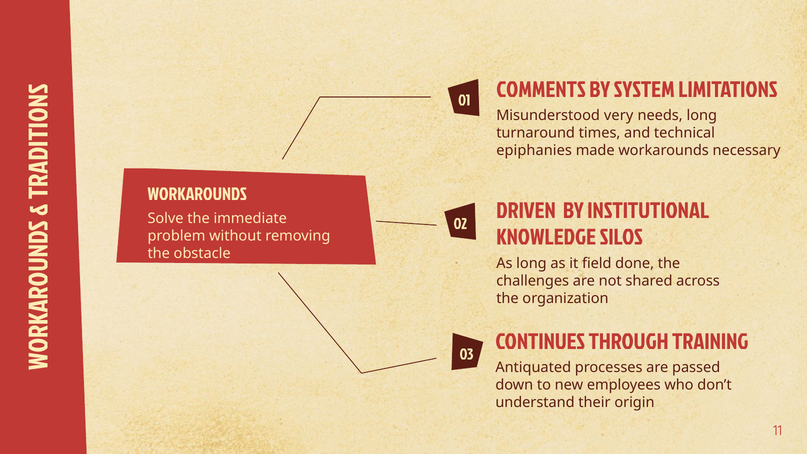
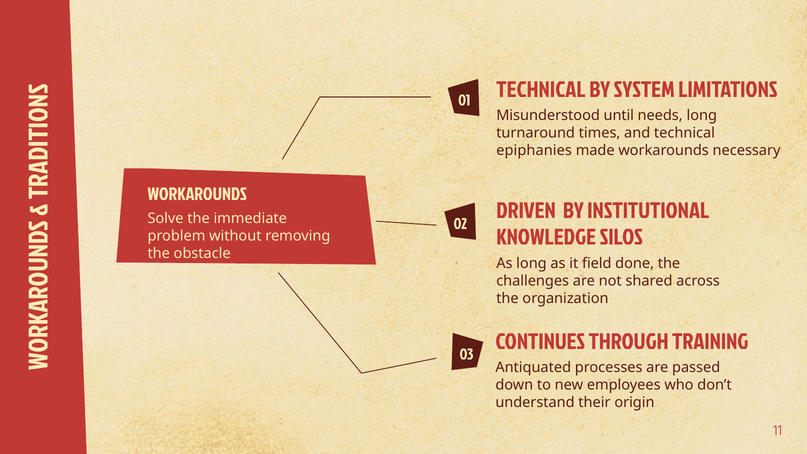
01 COMMENTS: COMMENTS -> TECHNICAL
very: very -> until
